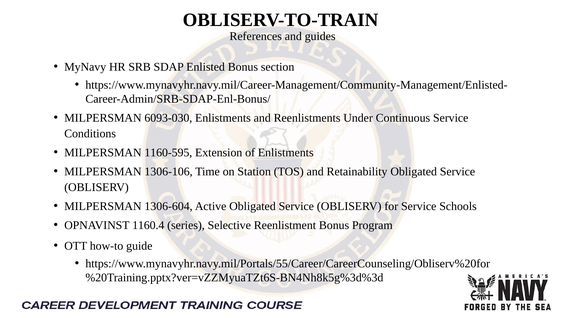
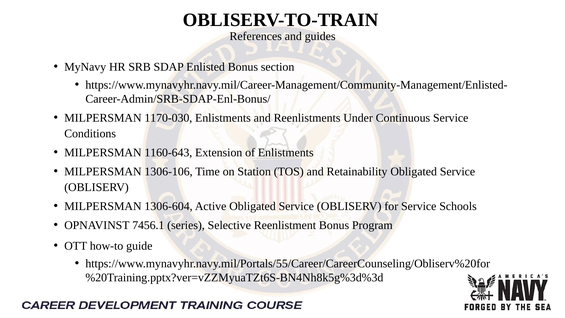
6093-030: 6093-030 -> 1170-030
1160-595: 1160-595 -> 1160-643
1160.4: 1160.4 -> 7456.1
